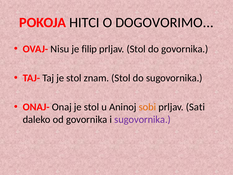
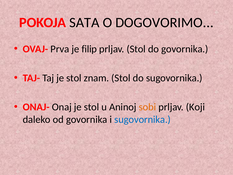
HITCI: HITCI -> SATA
Nisu: Nisu -> Prva
Sati: Sati -> Koji
sugovornika at (143, 119) colour: purple -> blue
